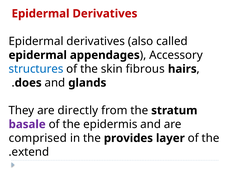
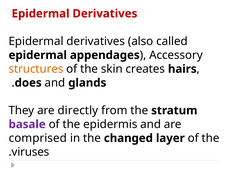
structures colour: blue -> orange
fibrous: fibrous -> creates
provides: provides -> changed
extend: extend -> viruses
